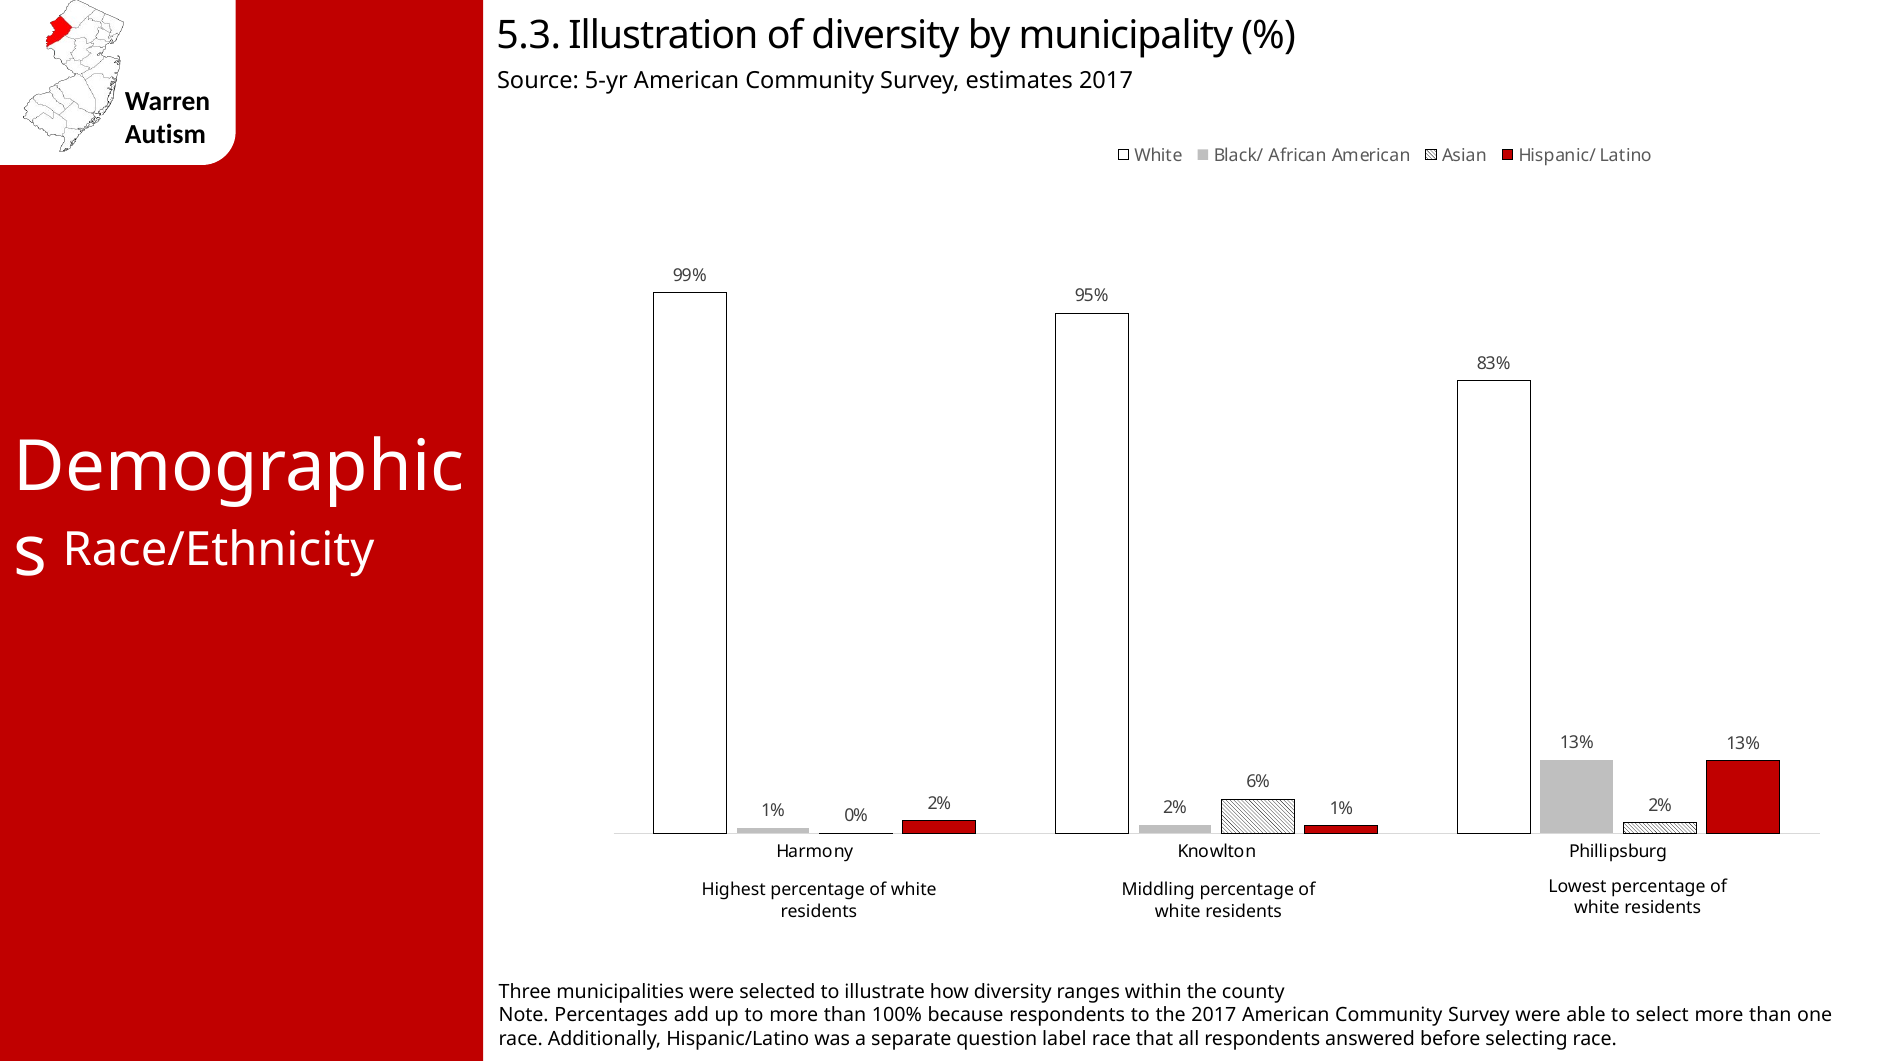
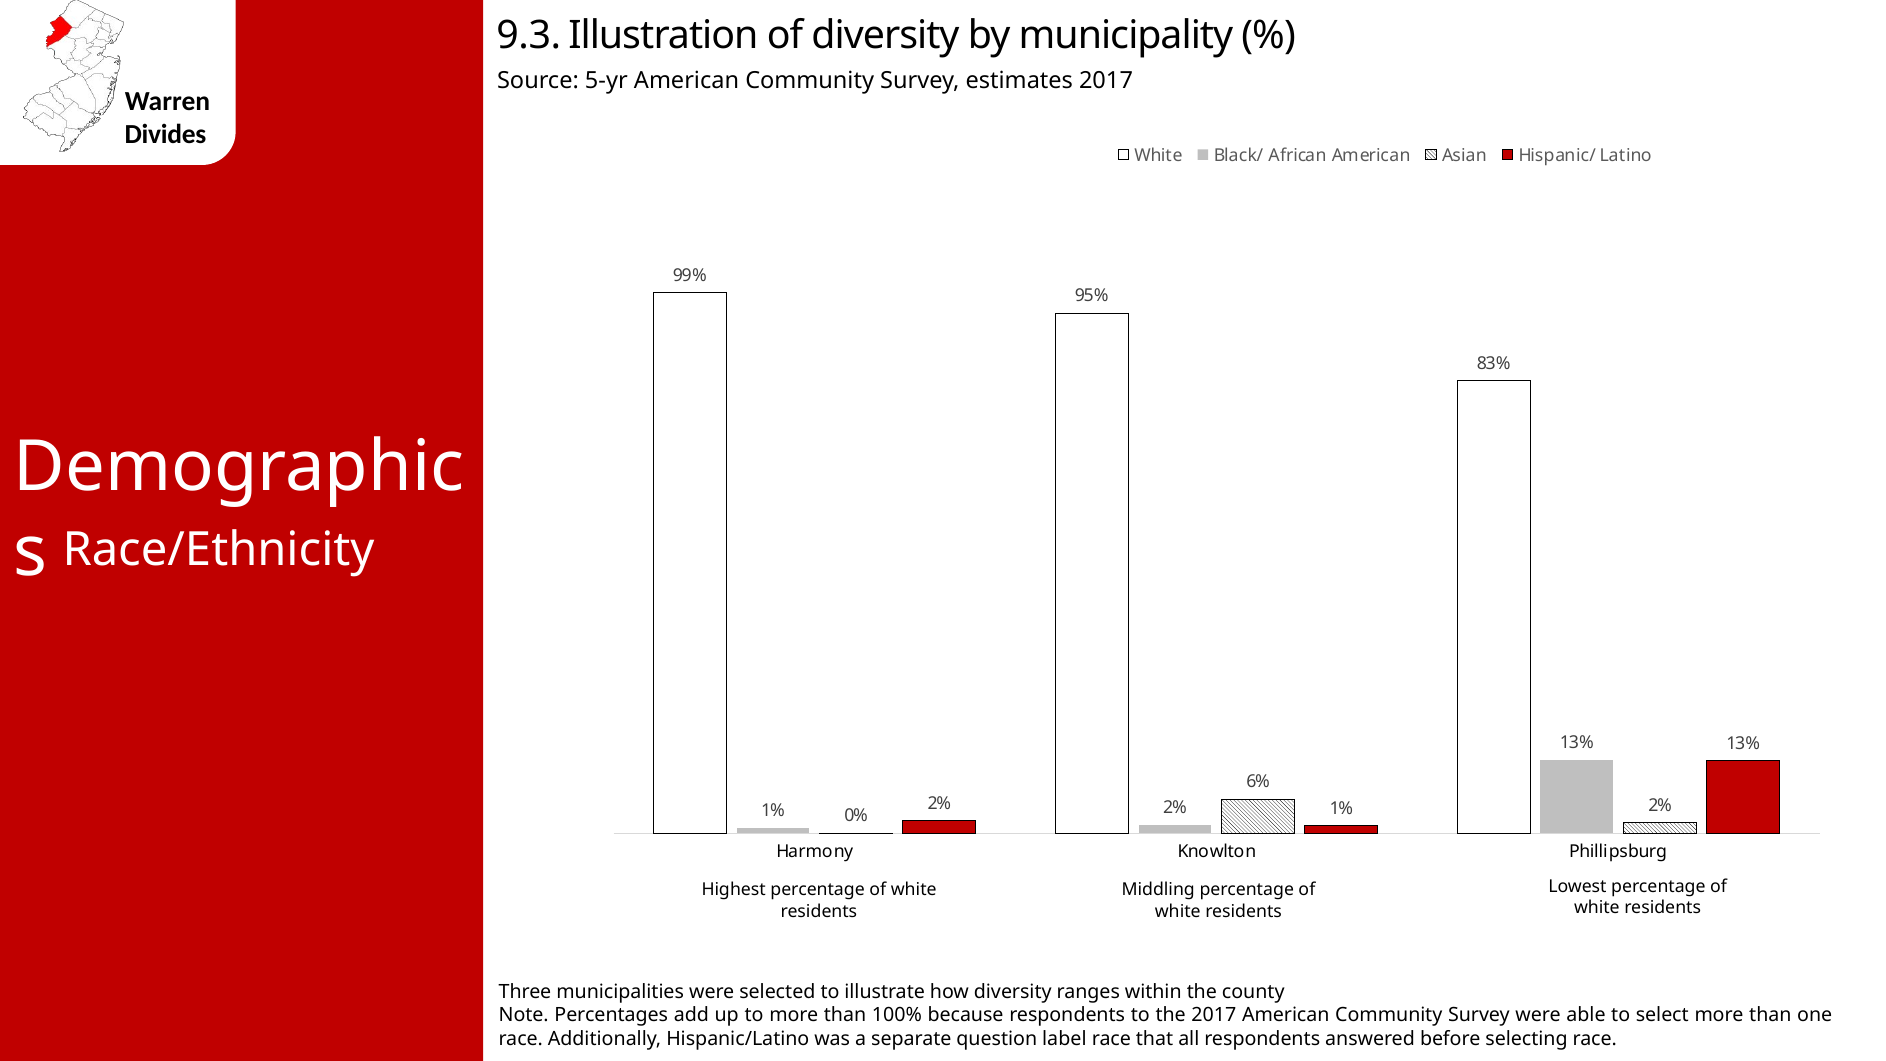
5.3: 5.3 -> 9.3
Autism: Autism -> Divides
